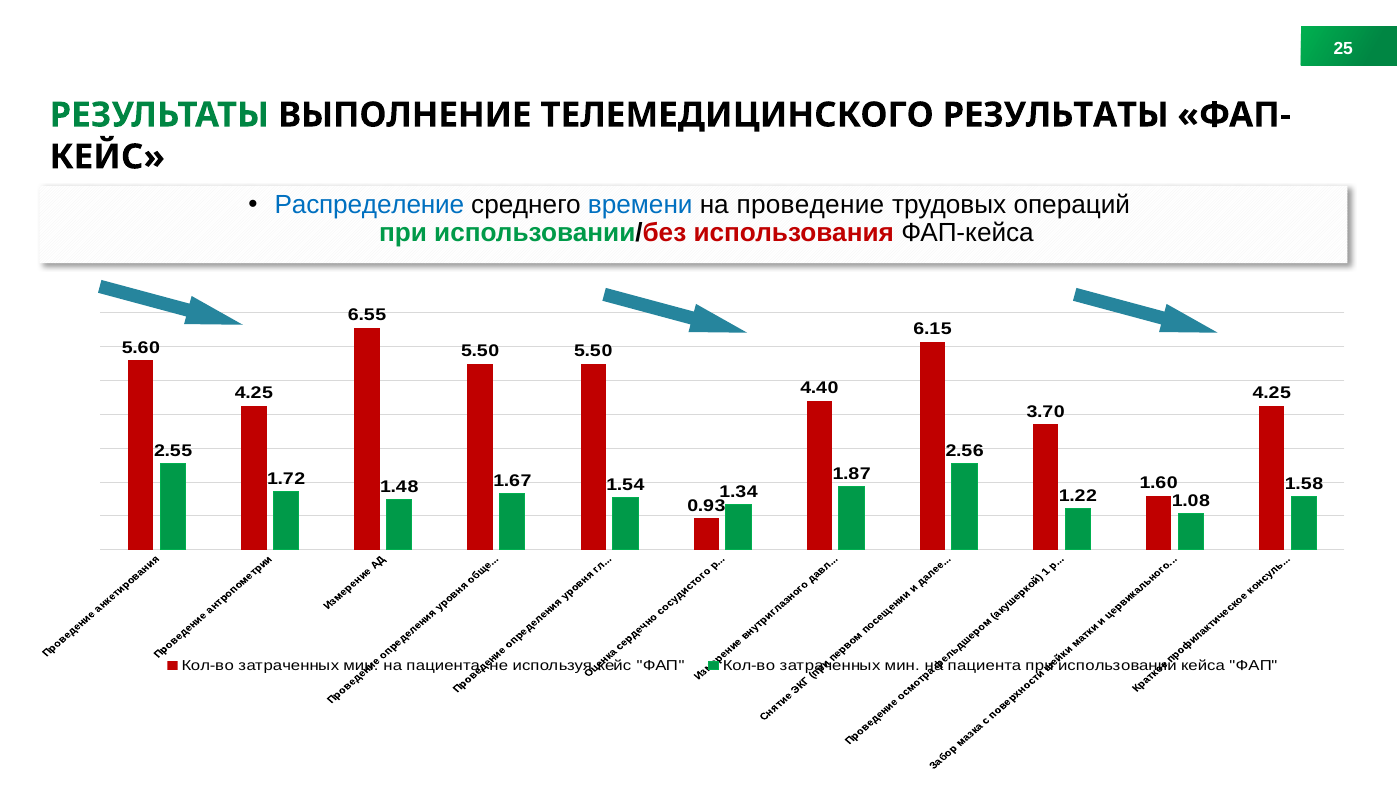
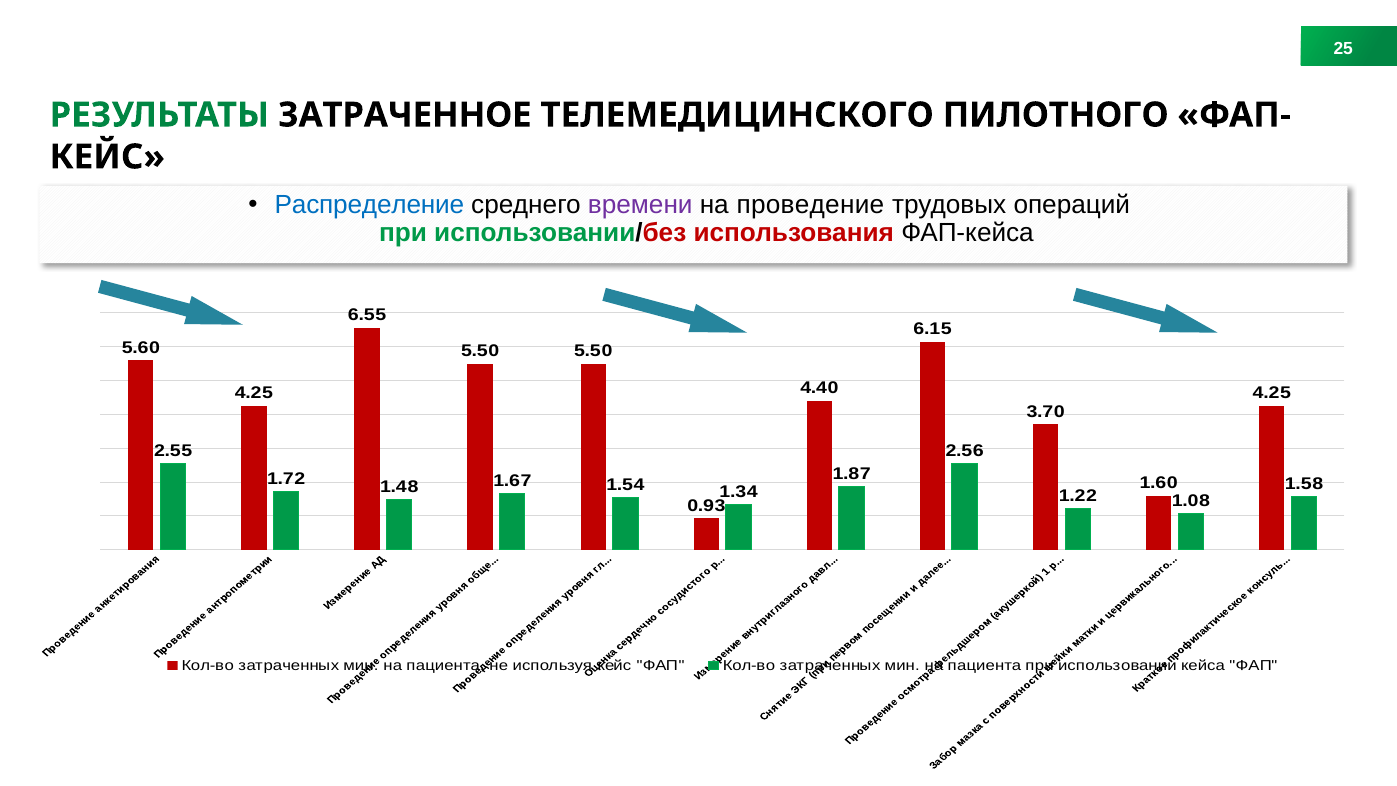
ВЫПОЛНЕНИЕ: ВЫПОЛНЕНИЕ -> ЗАТРАЧЕННОЕ
ТЕЛЕМЕДИЦИНСКОГО РЕЗУЛЬТАТЫ: РЕЗУЛЬТАТЫ -> ПИЛОТНОГО
времени colour: blue -> purple
